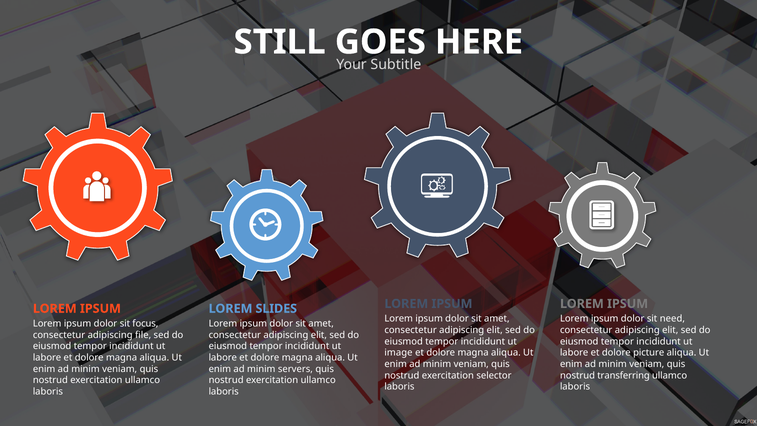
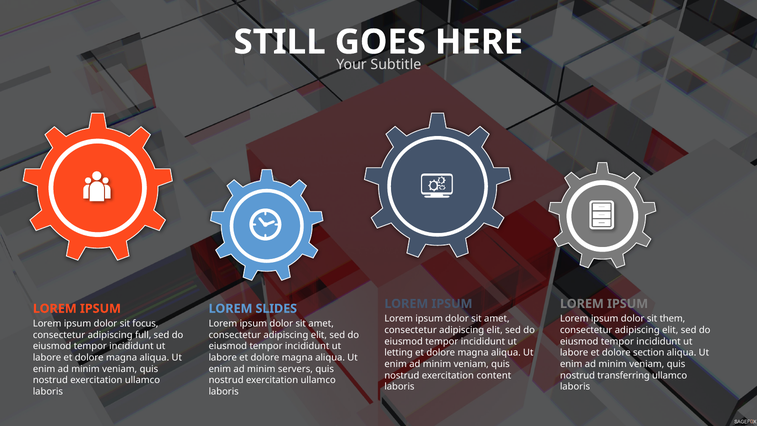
need: need -> them
file: file -> full
image: image -> letting
picture: picture -> section
selector: selector -> content
